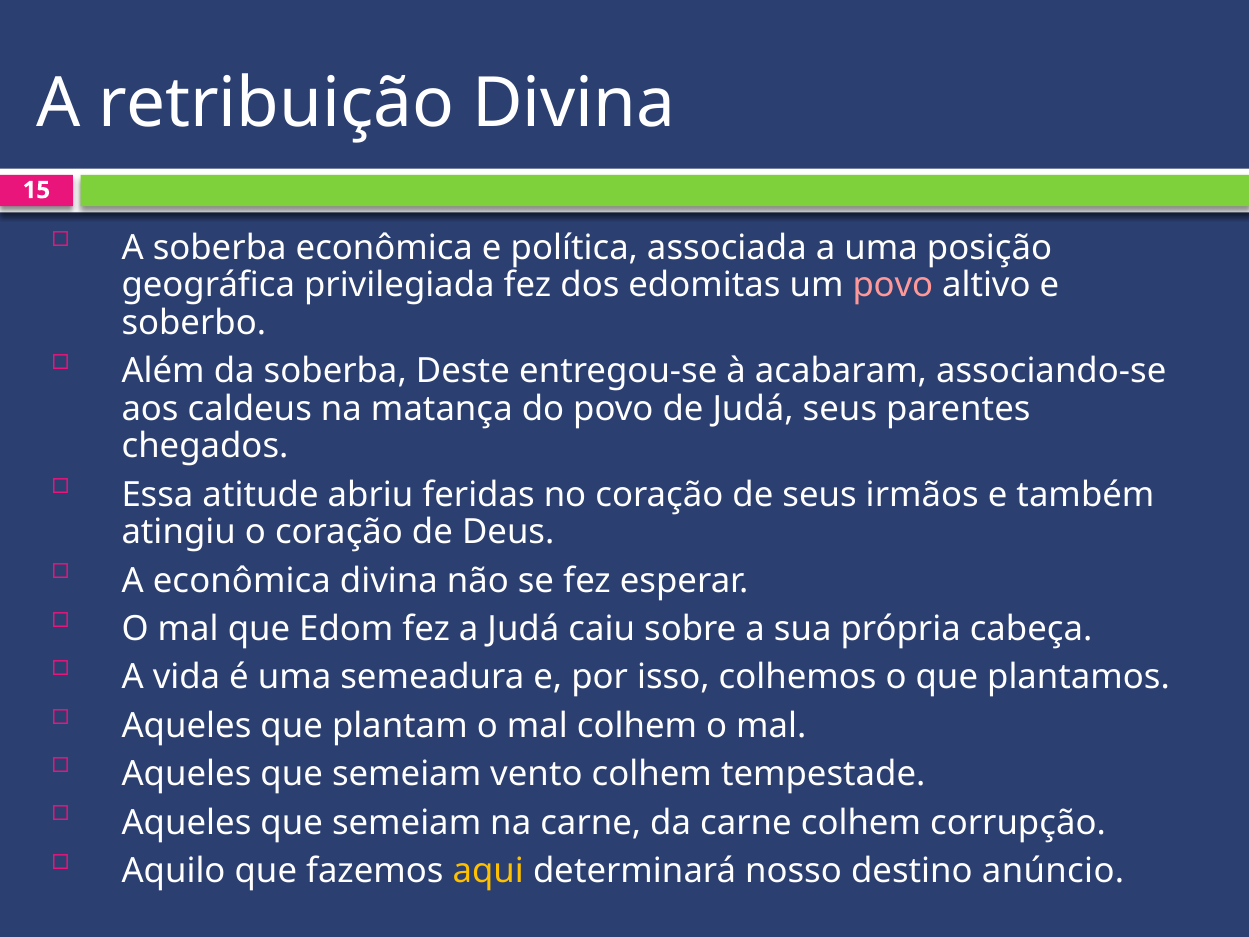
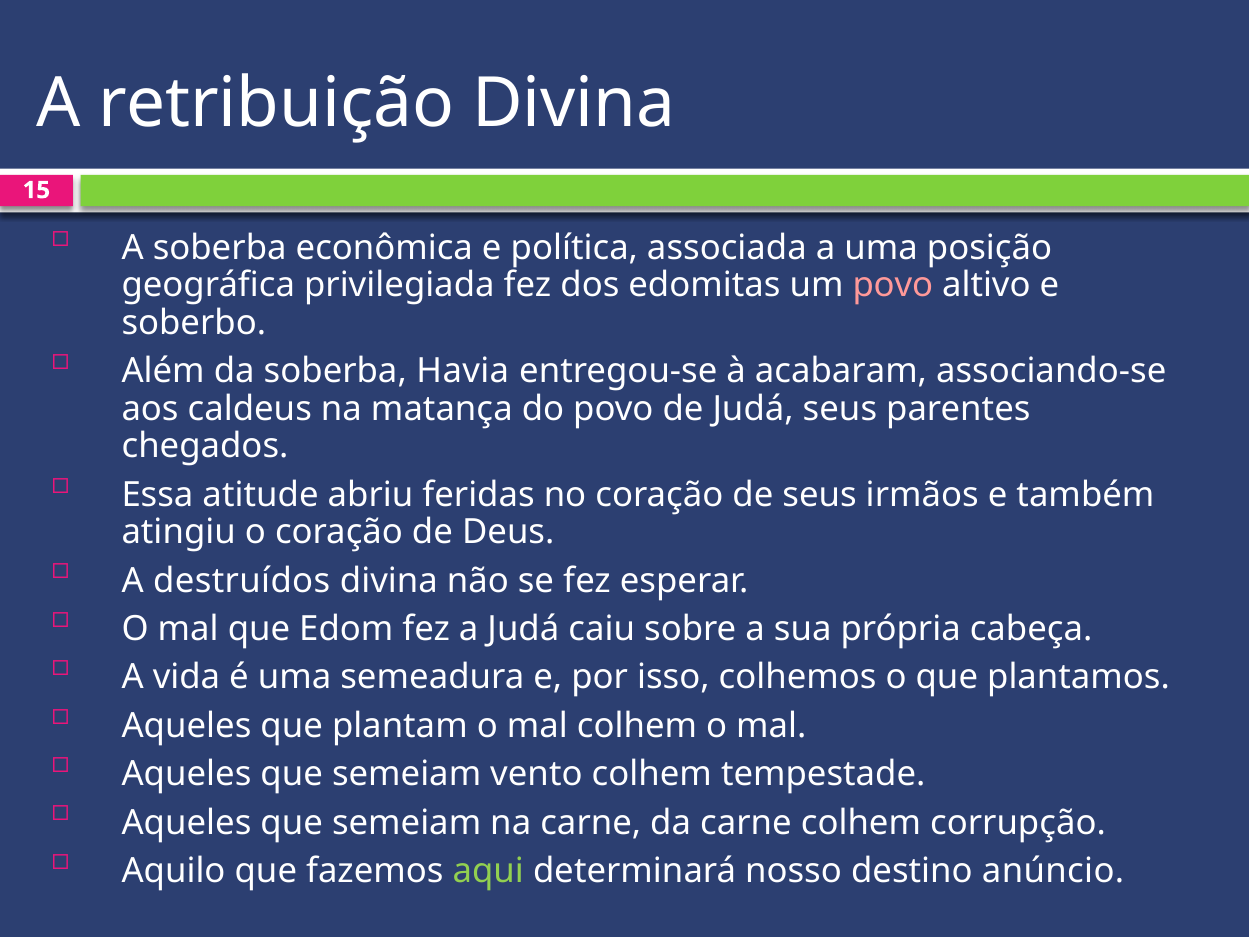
Deste: Deste -> Havia
A econômica: econômica -> destruídos
aqui colour: yellow -> light green
